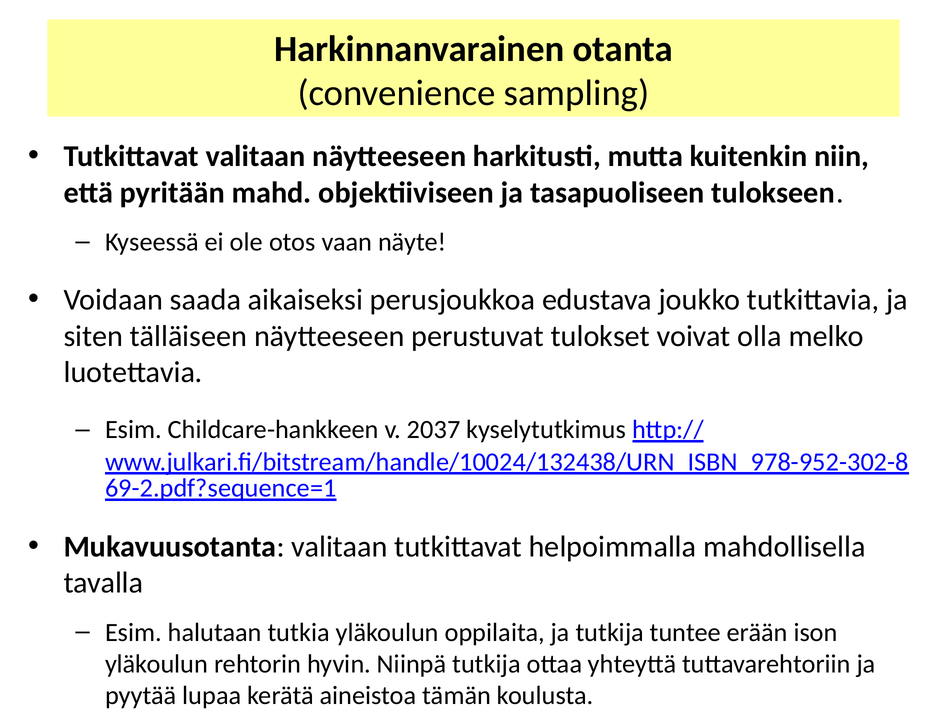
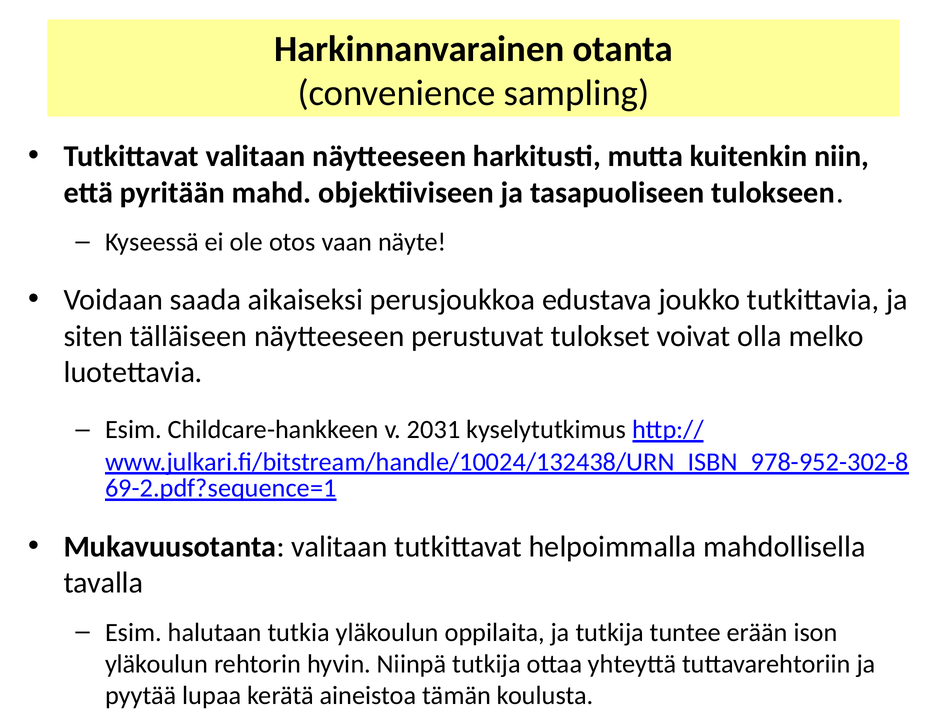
2037: 2037 -> 2031
